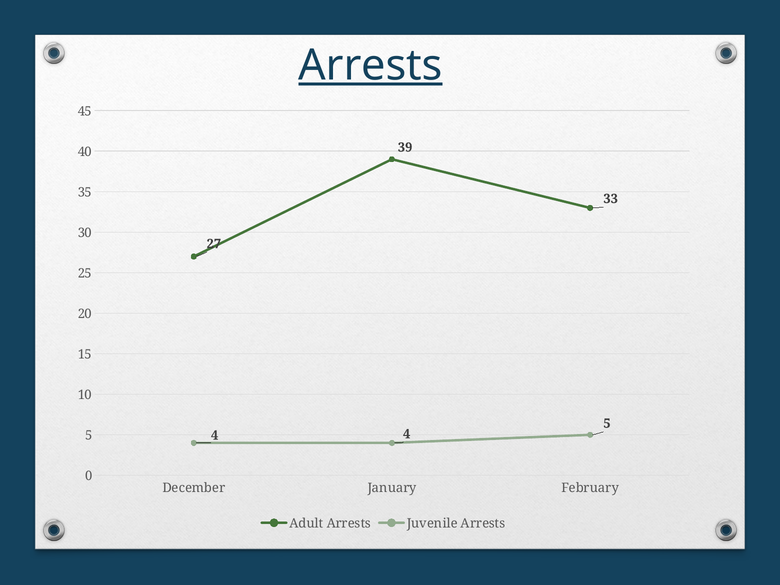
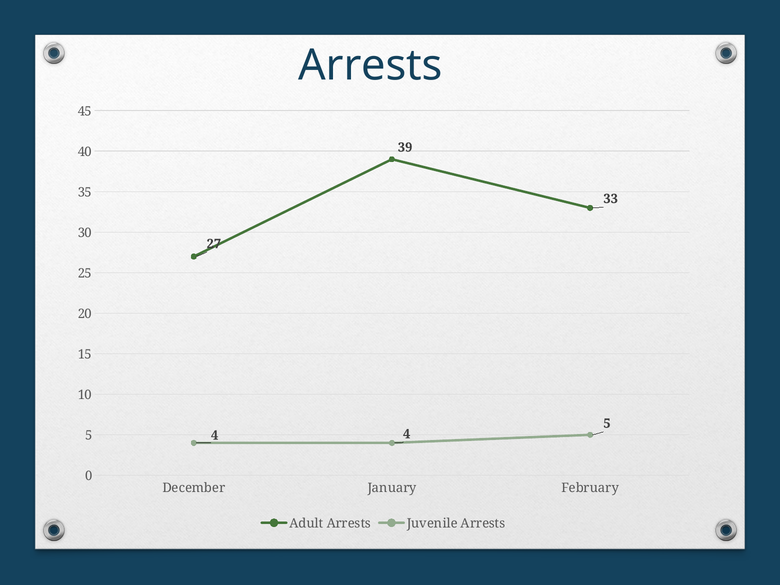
Arrests at (371, 65) underline: present -> none
